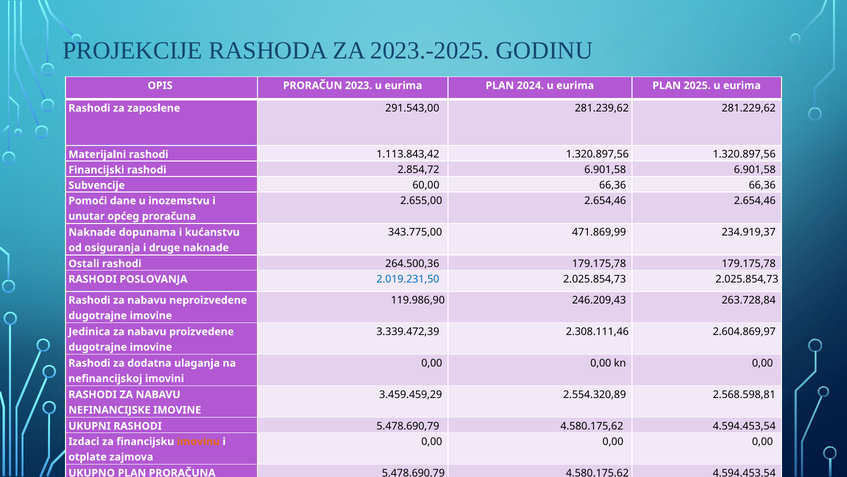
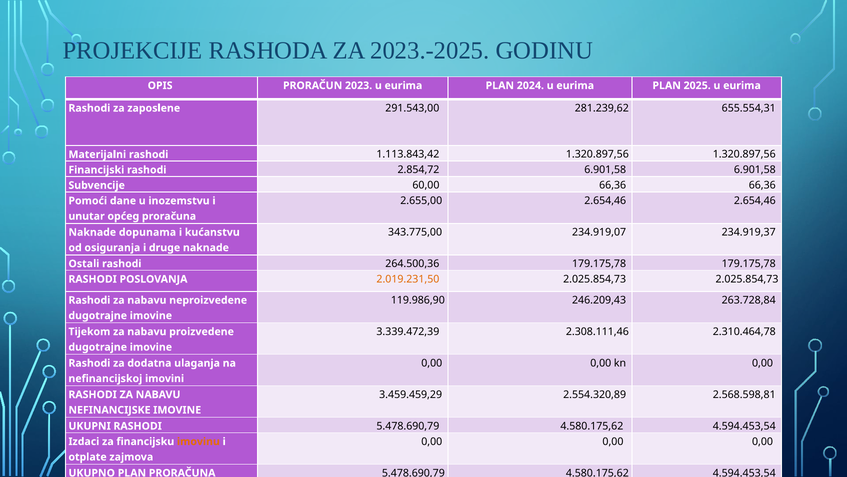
281.229,62: 281.229,62 -> 655.554,31
471.869,99: 471.869,99 -> 234.919,07
2.019.231,50 colour: blue -> orange
2.604.869,97: 2.604.869,97 -> 2.310.464,78
Jedinica: Jedinica -> Tijekom
